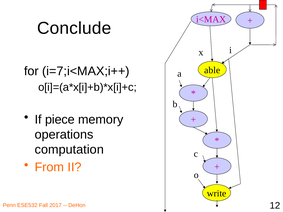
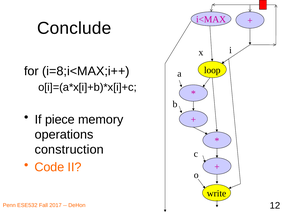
i=7;i<MAX;i++: i=7;i<MAX;i++ -> i=8;i<MAX;i++
able: able -> loop
computation: computation -> construction
From: From -> Code
